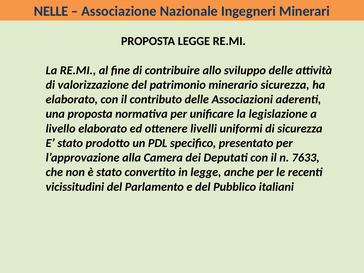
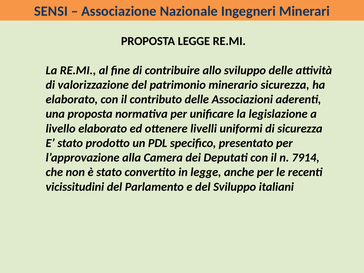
NELLE: NELLE -> SENSI
7633: 7633 -> 7914
del Pubblico: Pubblico -> Sviluppo
